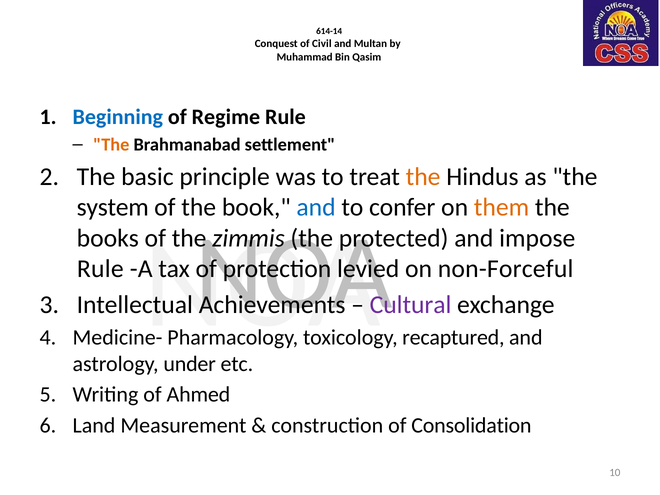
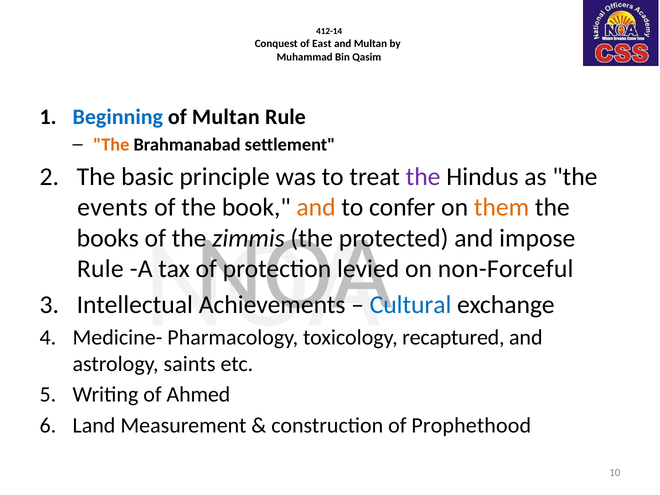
614-14: 614-14 -> 412-14
Civil: Civil -> East
of Regime: Regime -> Multan
the at (423, 177) colour: orange -> purple
system: system -> events
and at (316, 207) colour: blue -> orange
Cultural colour: purple -> blue
under: under -> saints
Consolidation: Consolidation -> Prophethood
